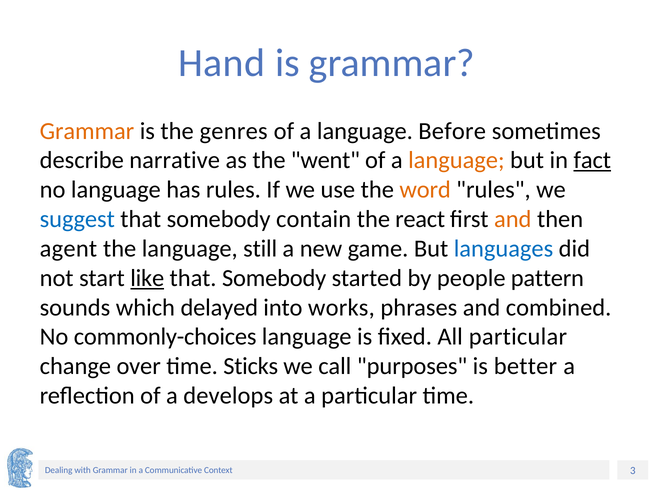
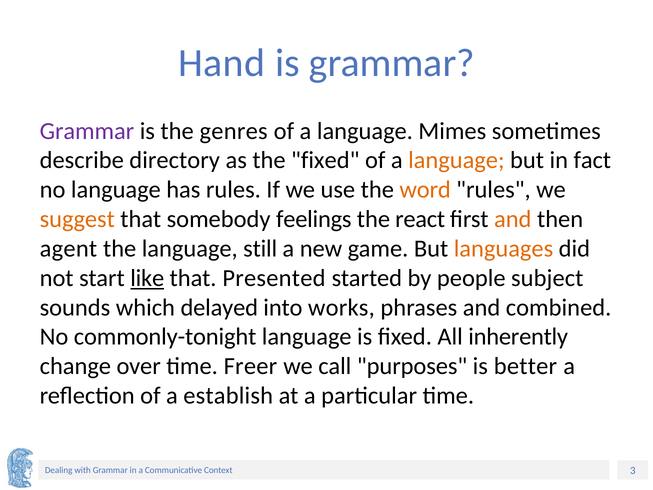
Grammar at (87, 131) colour: orange -> purple
Before: Before -> Mimes
narrative: narrative -> directory
the went: went -> fixed
fact underline: present -> none
suggest colour: blue -> orange
contain: contain -> feelings
languages colour: blue -> orange
Somebody at (274, 278): Somebody -> Presented
pattern: pattern -> subject
commonly-choices: commonly-choices -> commonly-tonight
All particular: particular -> inherently
Sticks: Sticks -> Freer
develops: develops -> establish
